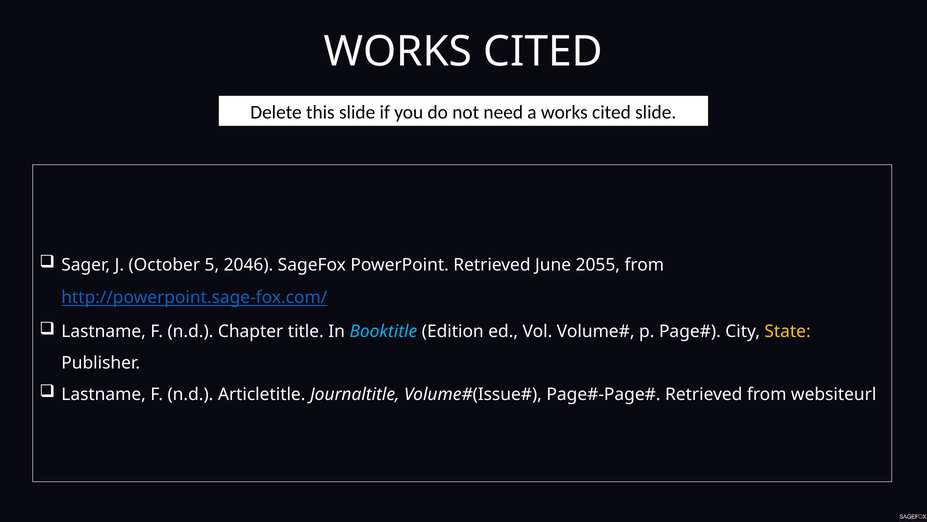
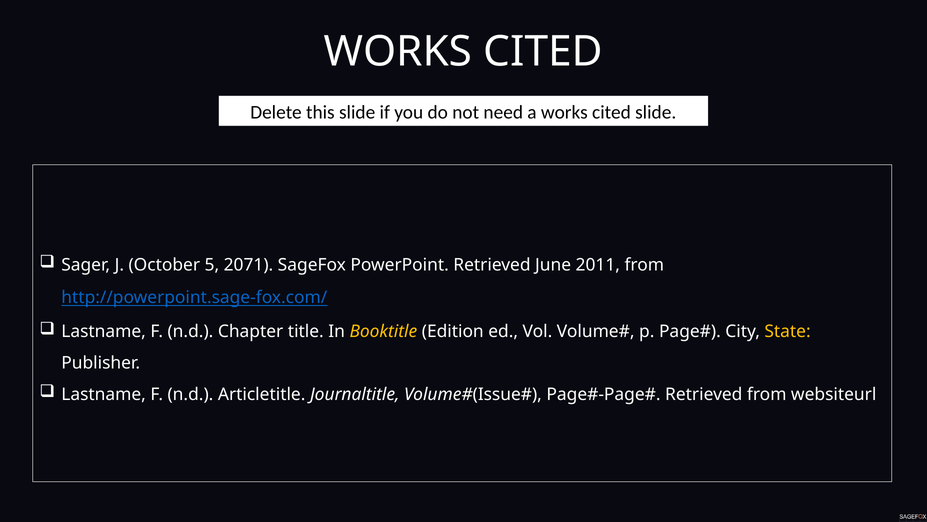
2046: 2046 -> 2071
2055: 2055 -> 2011
Booktitle colour: light blue -> yellow
